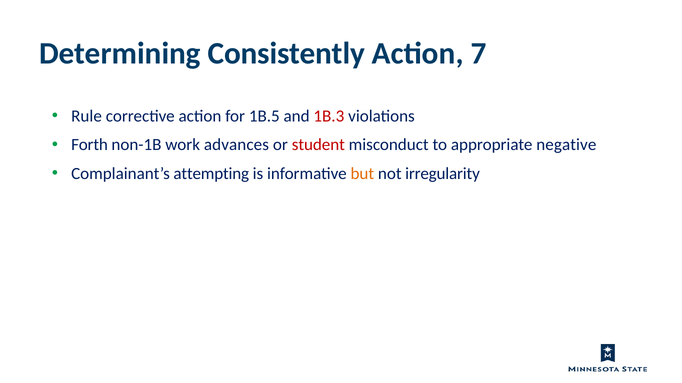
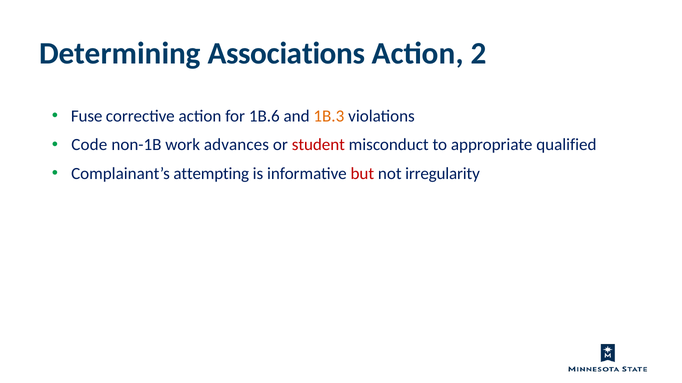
Consistently: Consistently -> Associations
7: 7 -> 2
Rule: Rule -> Fuse
1B.5: 1B.5 -> 1B.6
1B.3 colour: red -> orange
Forth: Forth -> Code
negative: negative -> qualified
but colour: orange -> red
